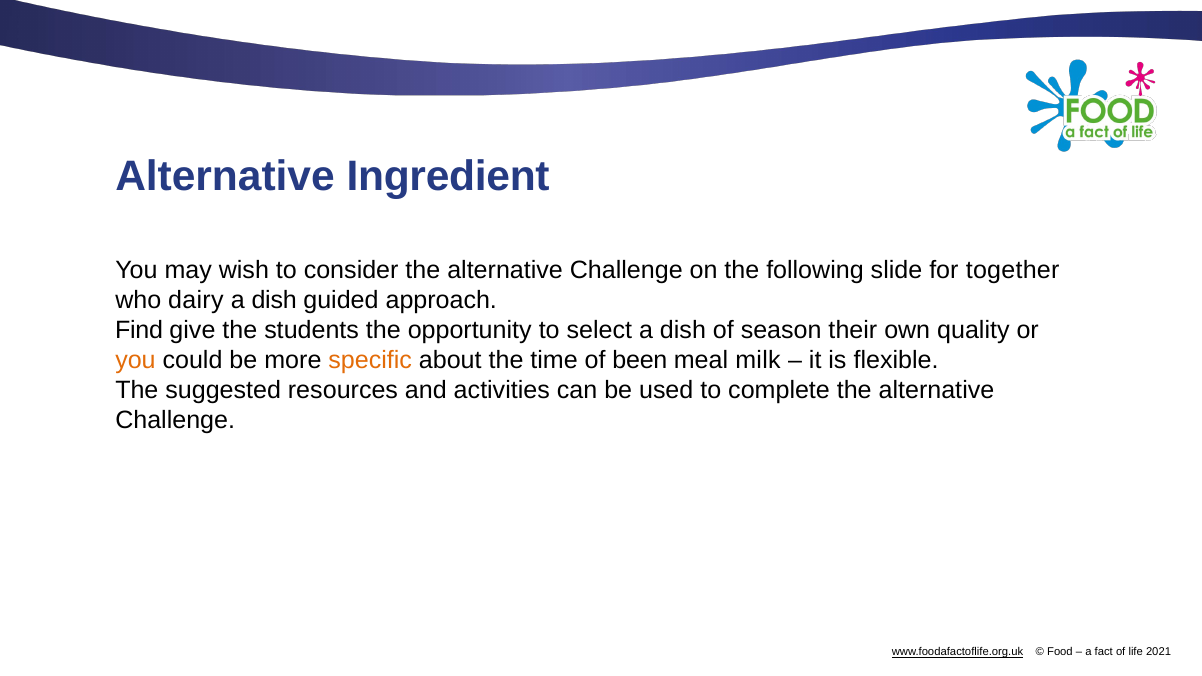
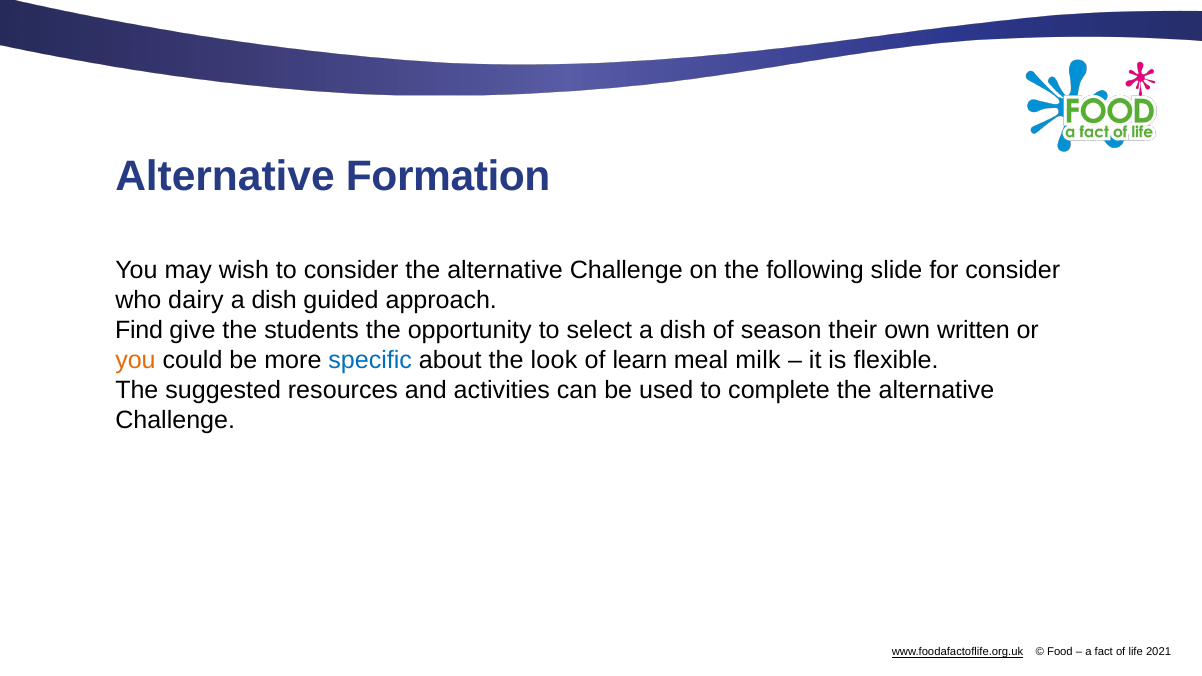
Ingredient: Ingredient -> Formation
for together: together -> consider
quality: quality -> written
specific colour: orange -> blue
time: time -> look
been: been -> learn
